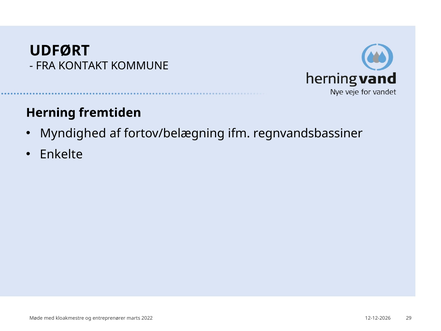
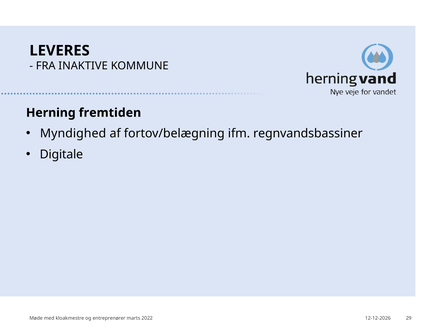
UDFØRT: UDFØRT -> LEVERES
KONTAKT: KONTAKT -> INAKTIVE
Enkelte: Enkelte -> Digitale
